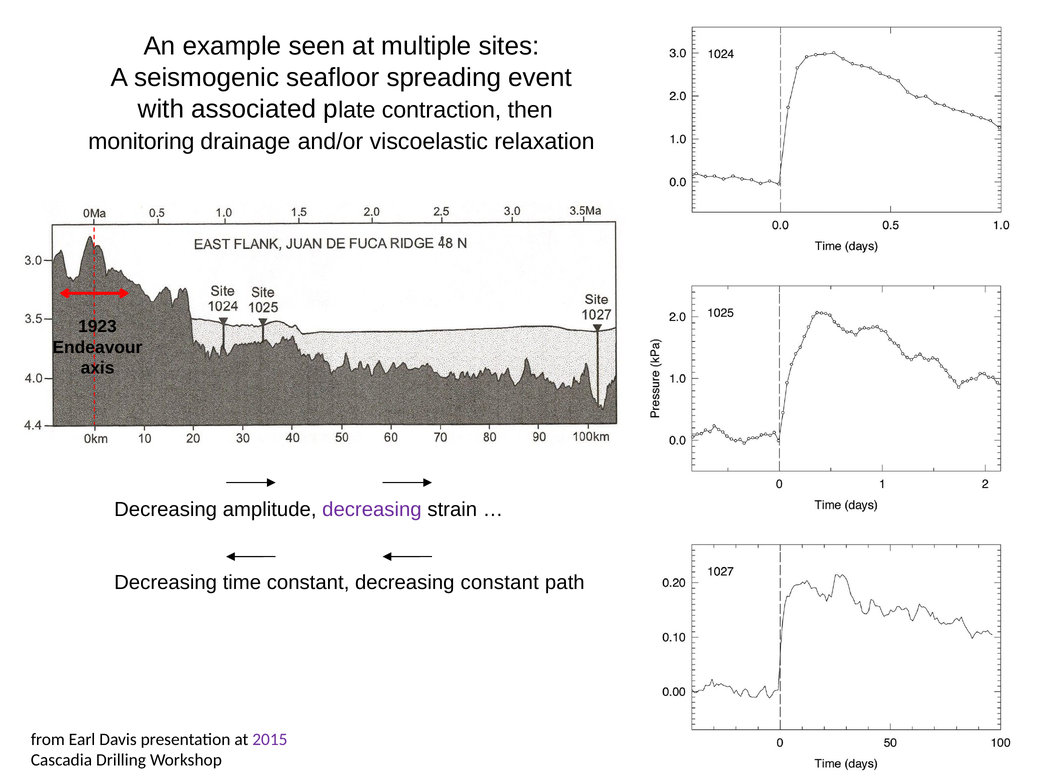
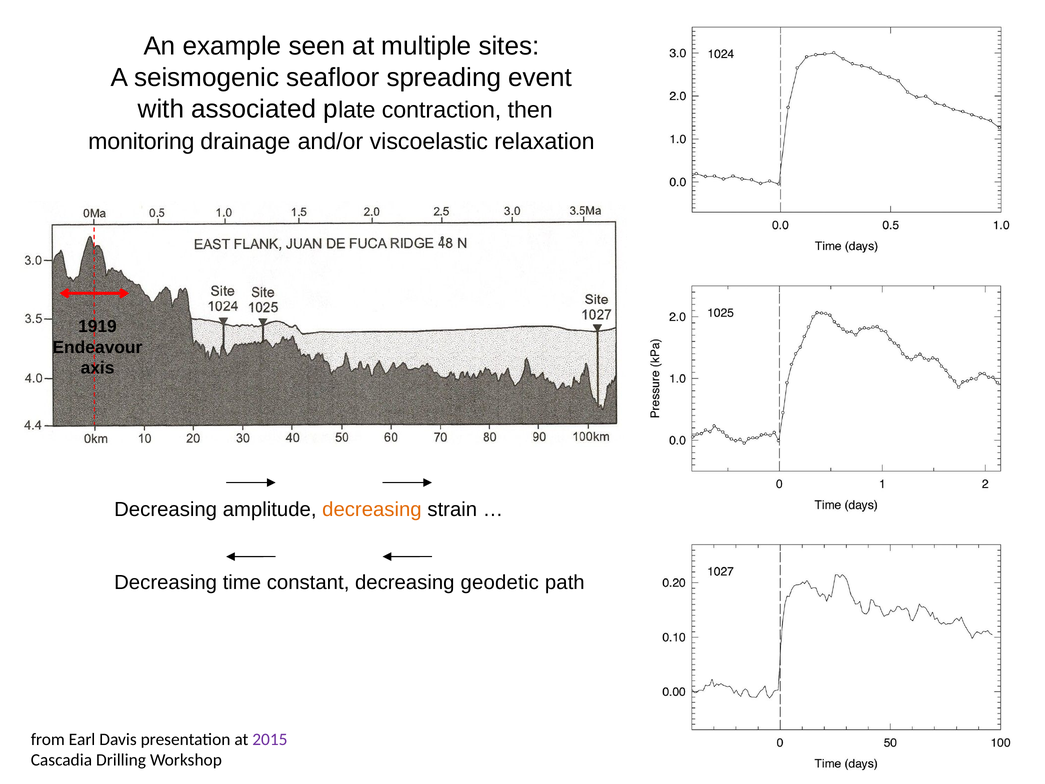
1923: 1923 -> 1919
decreasing at (372, 509) colour: purple -> orange
decreasing constant: constant -> geodetic
